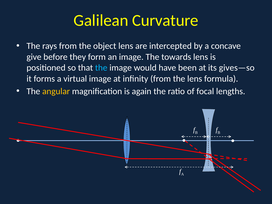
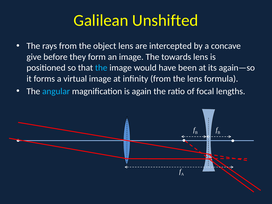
Curvature: Curvature -> Unshifted
gives—so: gives—so -> again—so
angular colour: yellow -> light blue
